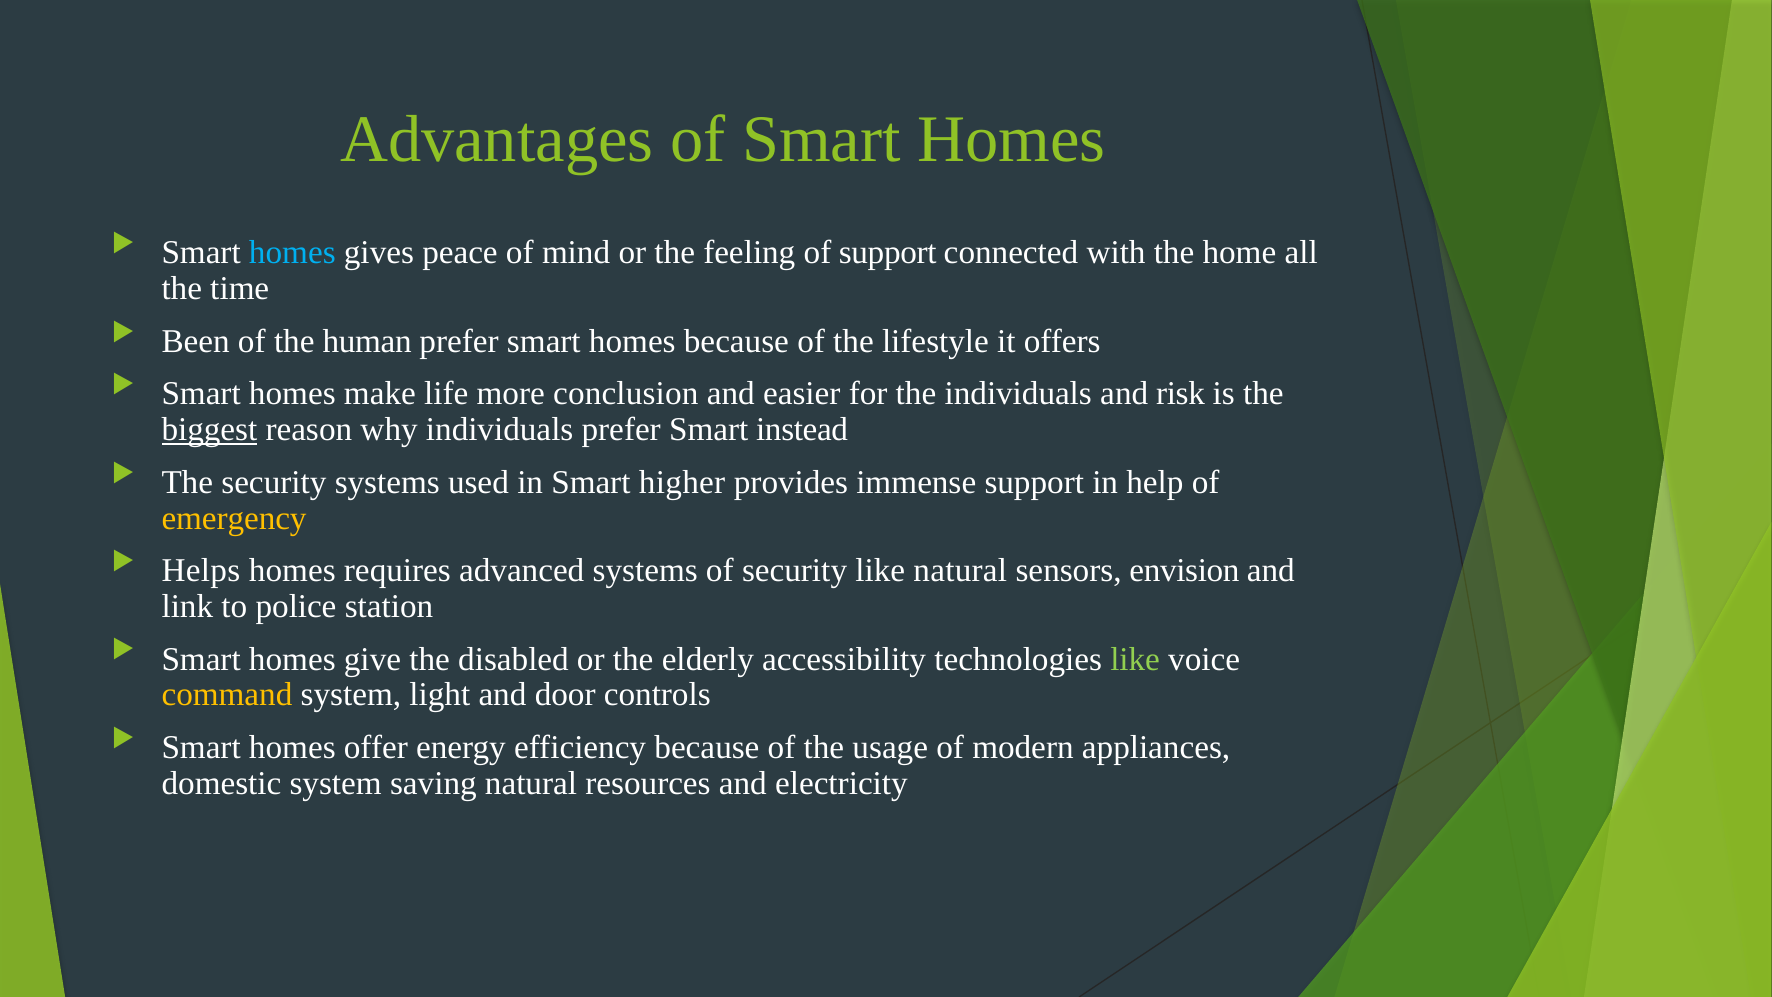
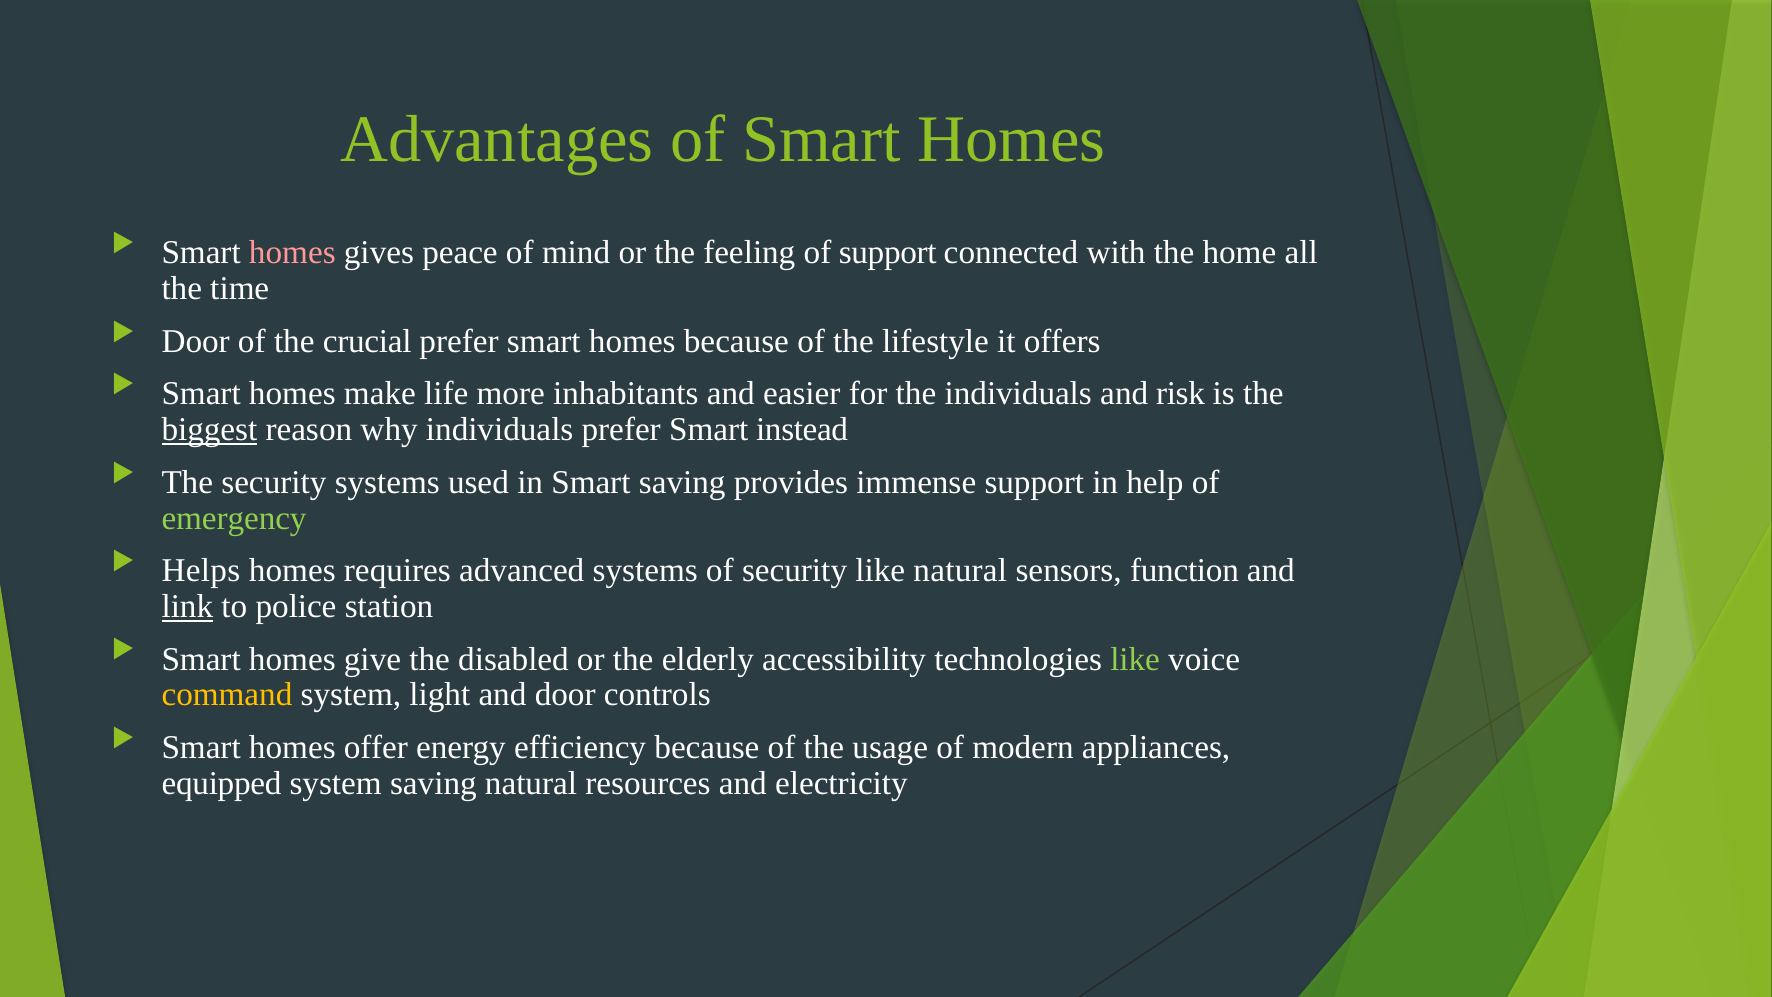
homes at (292, 253) colour: light blue -> pink
Been at (196, 341): Been -> Door
human: human -> crucial
conclusion: conclusion -> inhabitants
Smart higher: higher -> saving
emergency colour: yellow -> light green
envision: envision -> function
link underline: none -> present
domestic: domestic -> equipped
